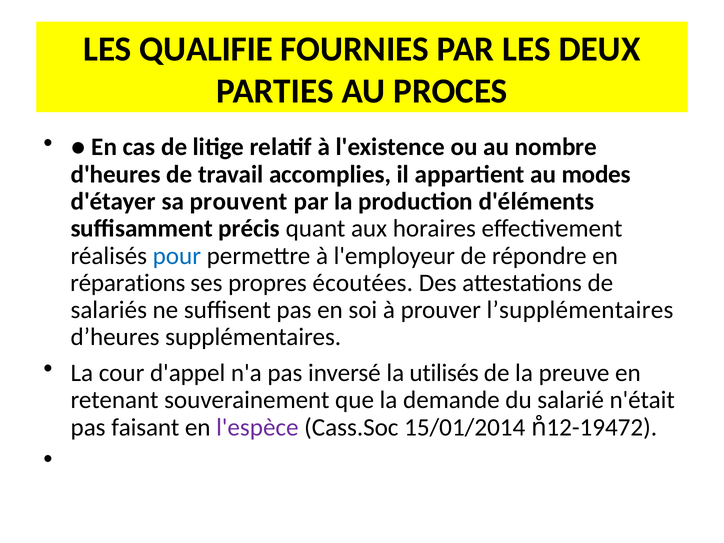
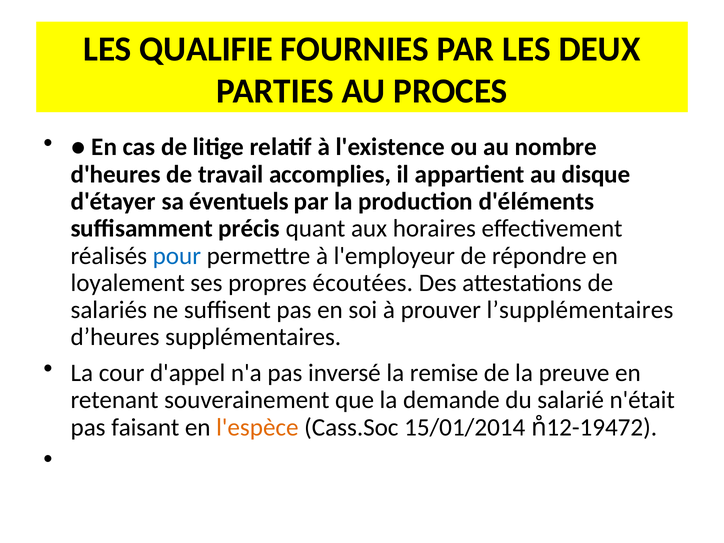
modes: modes -> disque
prouvent: prouvent -> éventuels
réparations: réparations -> loyalement
utilisés: utilisés -> remise
l'espèce colour: purple -> orange
